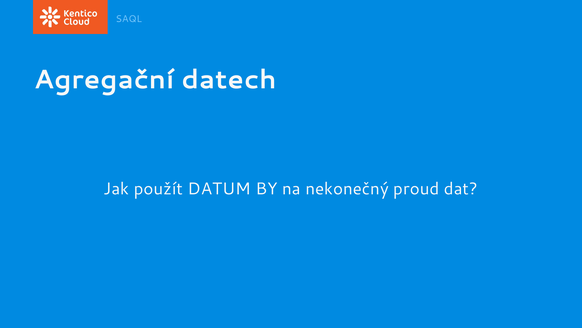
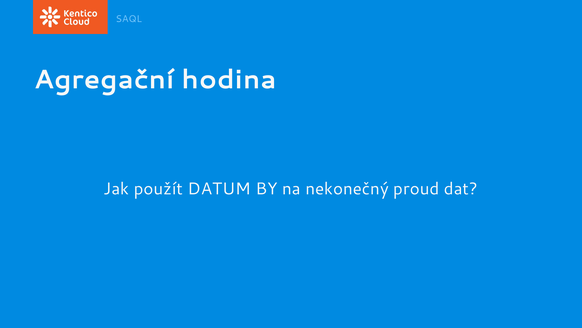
datech: datech -> hodina
